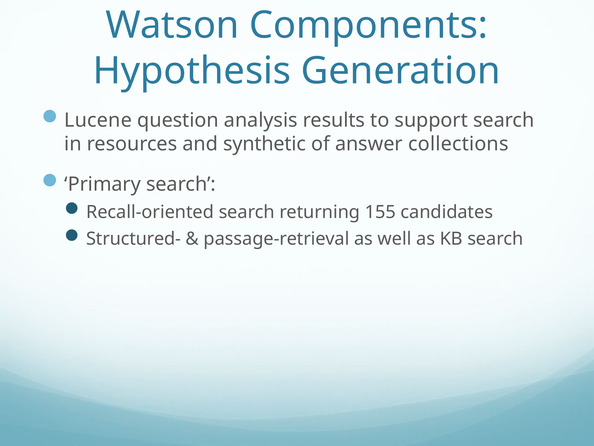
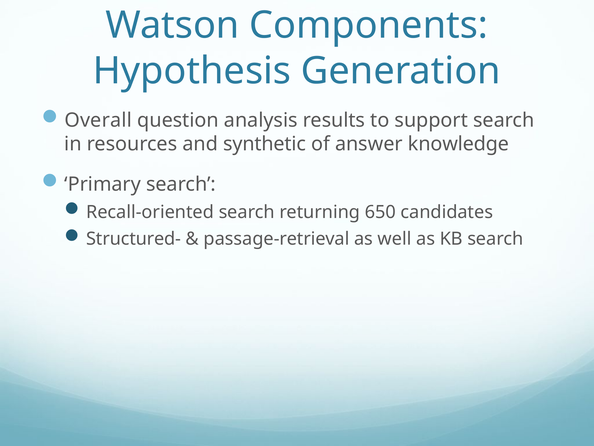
Lucene: Lucene -> Overall
collections: collections -> knowledge
155: 155 -> 650
